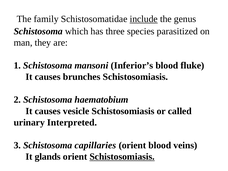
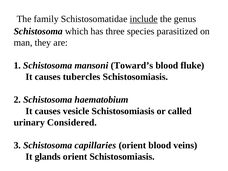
Inferior’s: Inferior’s -> Toward’s
brunches: brunches -> tubercles
Interpreted: Interpreted -> Considered
Schistosomiasis at (122, 157) underline: present -> none
